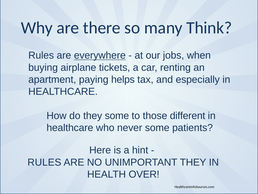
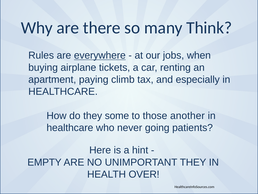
helps: helps -> climb
different: different -> another
never some: some -> going
RULES at (44, 162): RULES -> EMPTY
